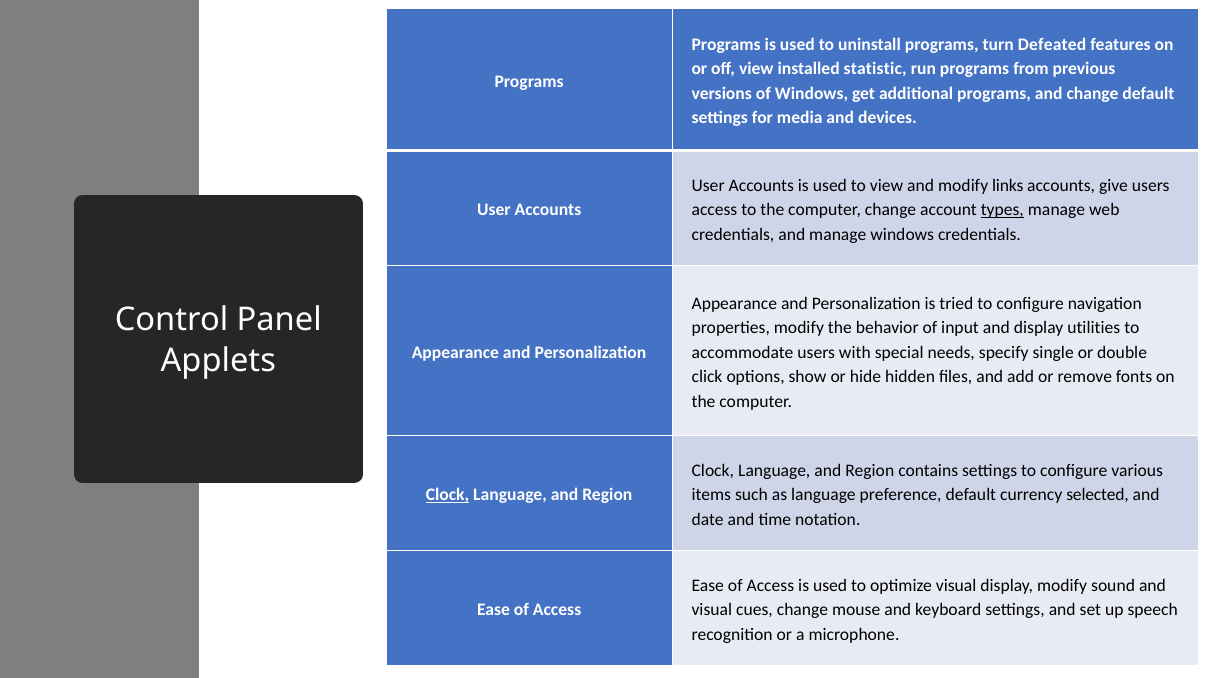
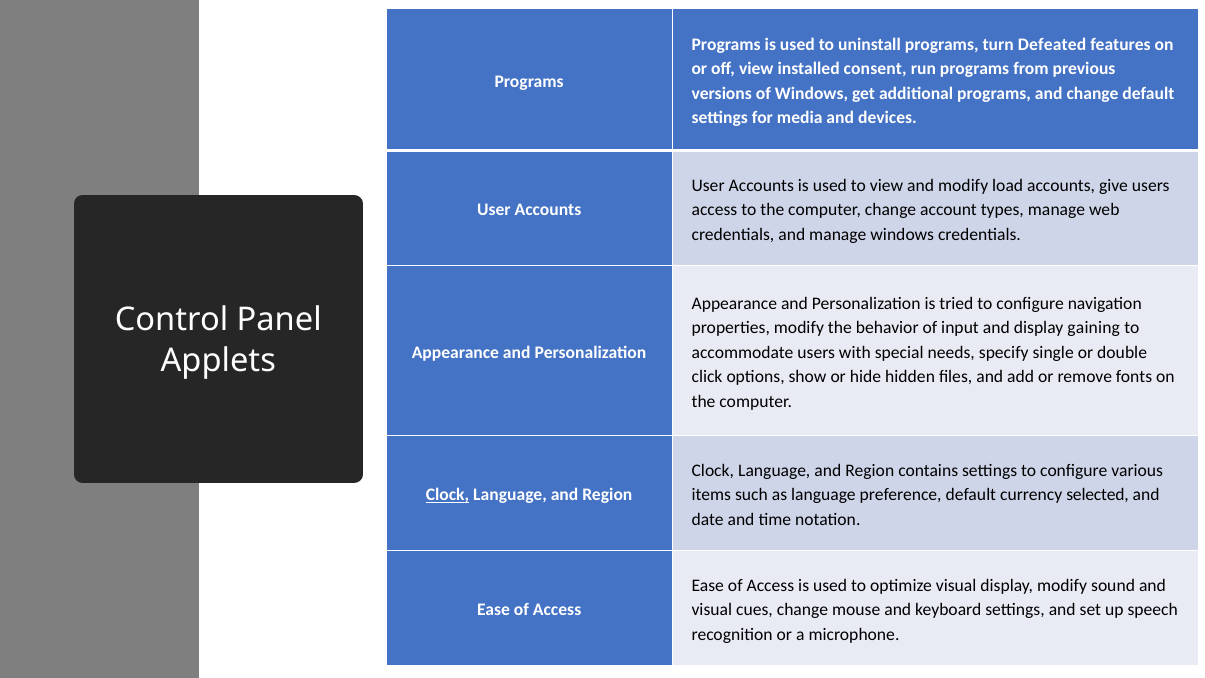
statistic: statistic -> consent
links: links -> load
types underline: present -> none
utilities: utilities -> gaining
